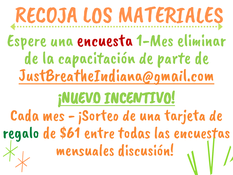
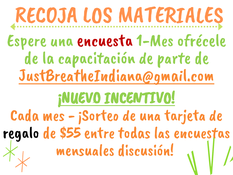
eliminar: eliminar -> ofrécele
regalo colour: green -> black
$61: $61 -> $55
